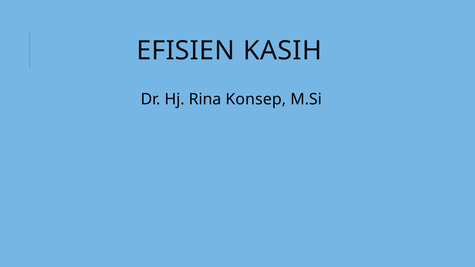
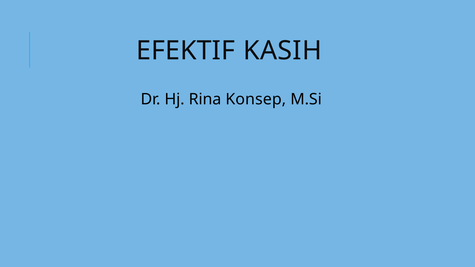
EFISIEN: EFISIEN -> EFEKTIF
